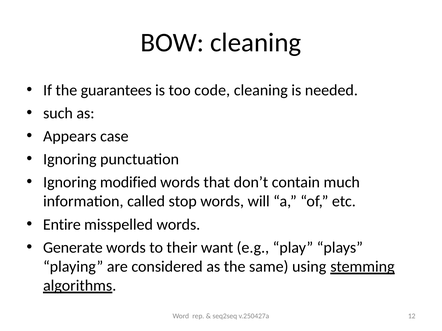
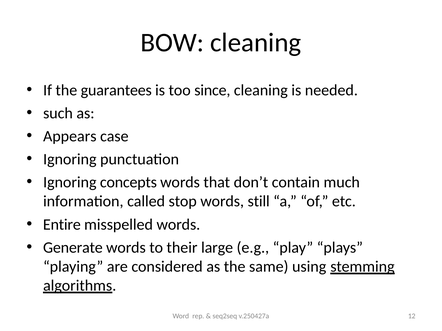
code: code -> since
modified: modified -> concepts
will: will -> still
want: want -> large
